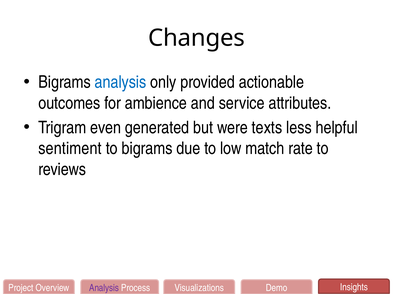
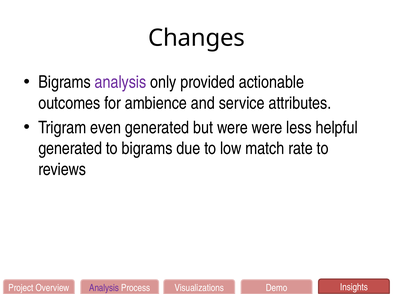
analysis at (120, 82) colour: blue -> purple
were texts: texts -> were
sentiment at (70, 149): sentiment -> generated
